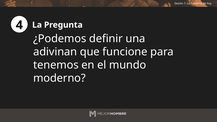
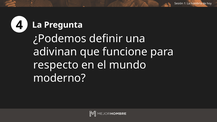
tenemos: tenemos -> respecto
